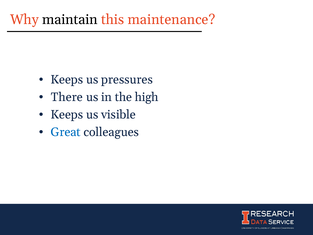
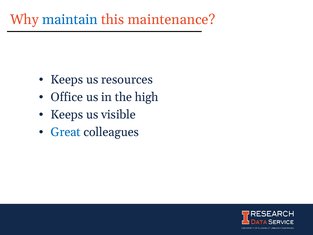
maintain colour: black -> blue
pressures: pressures -> resources
There: There -> Office
